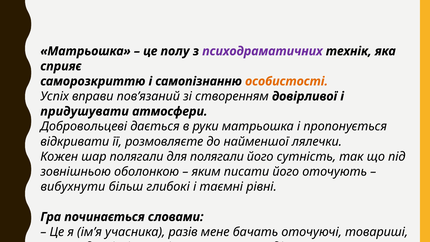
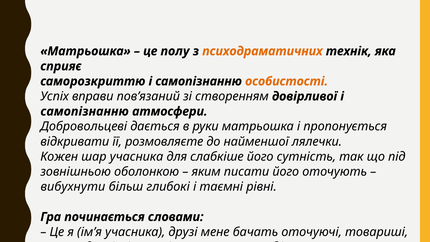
психодраматичних colour: purple -> orange
придушувати at (85, 111): придушувати -> самопізнанню
шар полягали: полягали -> учасника
для полягали: полягали -> слабкіше
учасника разів: разів -> друзі
